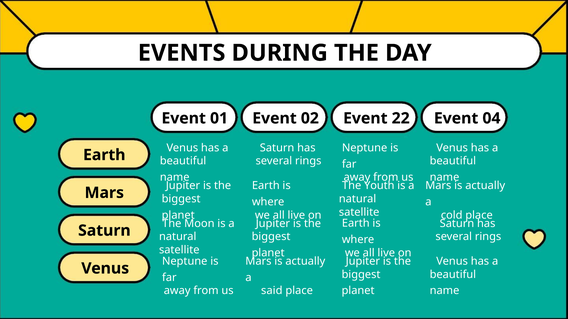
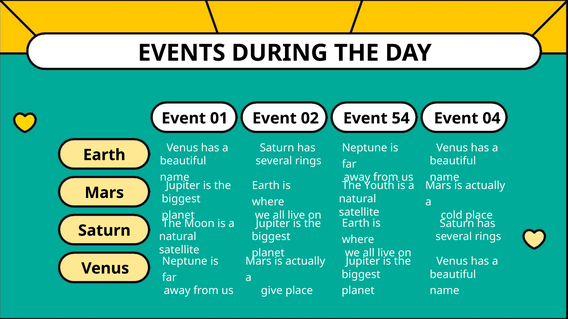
22: 22 -> 54
said: said -> give
